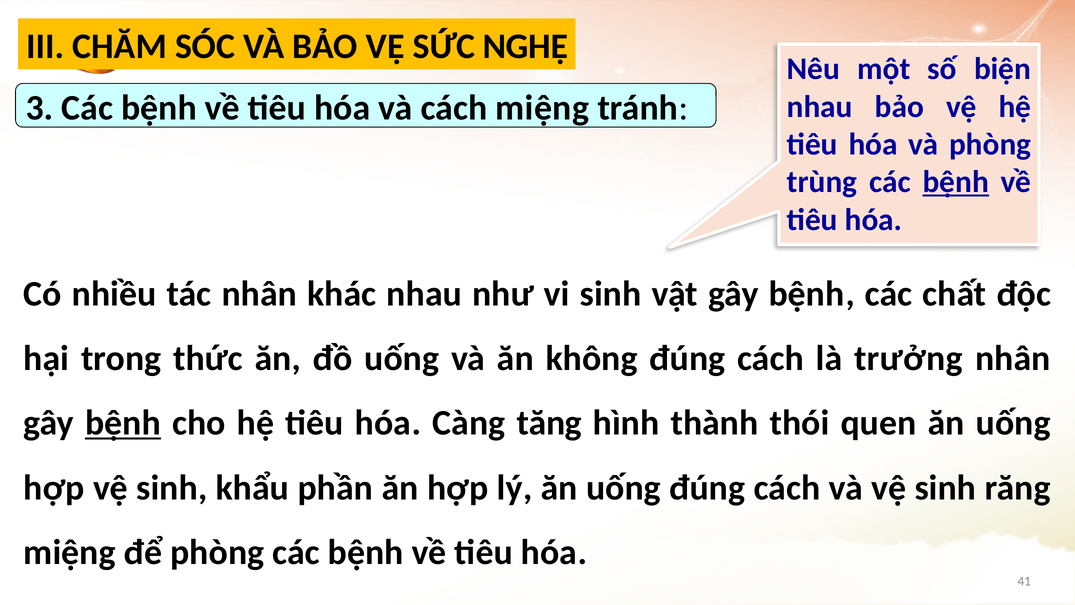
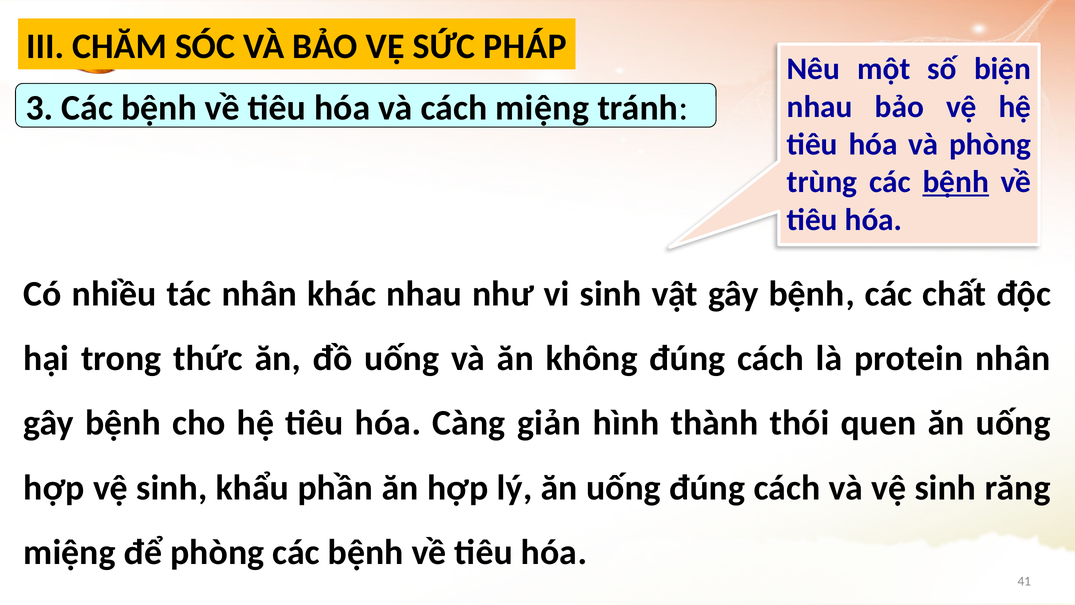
NGHỆ: NGHỆ -> PHÁP
trưởng: trưởng -> protein
bệnh at (123, 423) underline: present -> none
tăng: tăng -> giản
